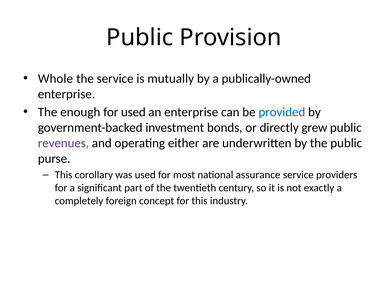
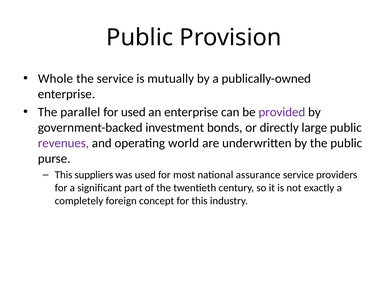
enough: enough -> parallel
provided colour: blue -> purple
grew: grew -> large
either: either -> world
corollary: corollary -> suppliers
